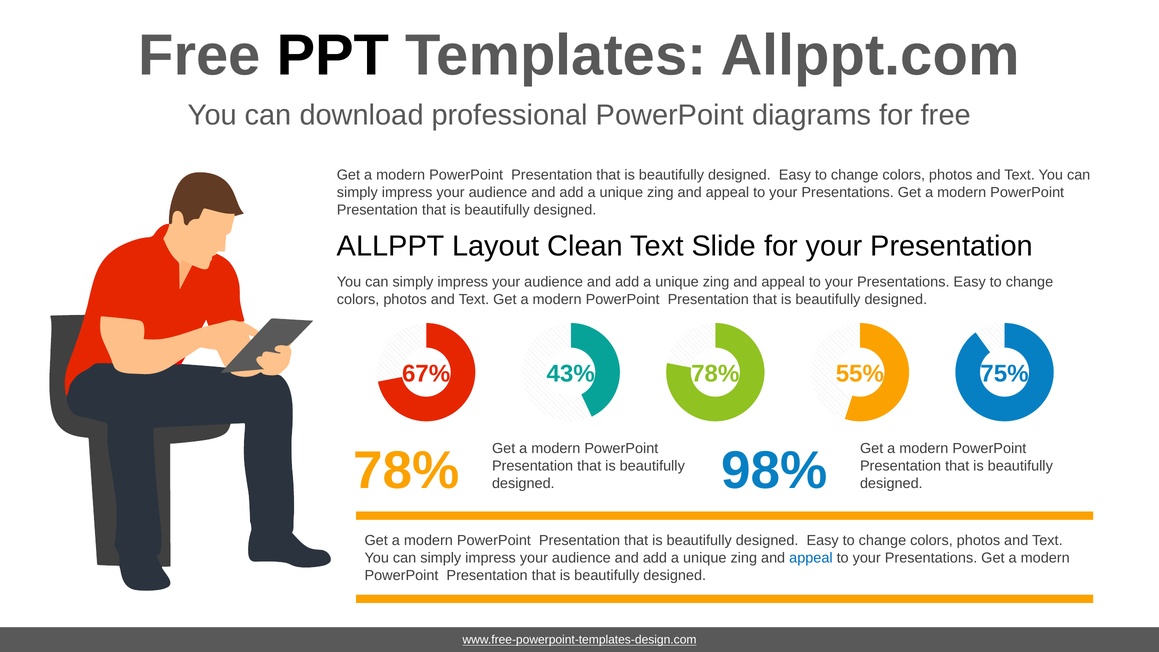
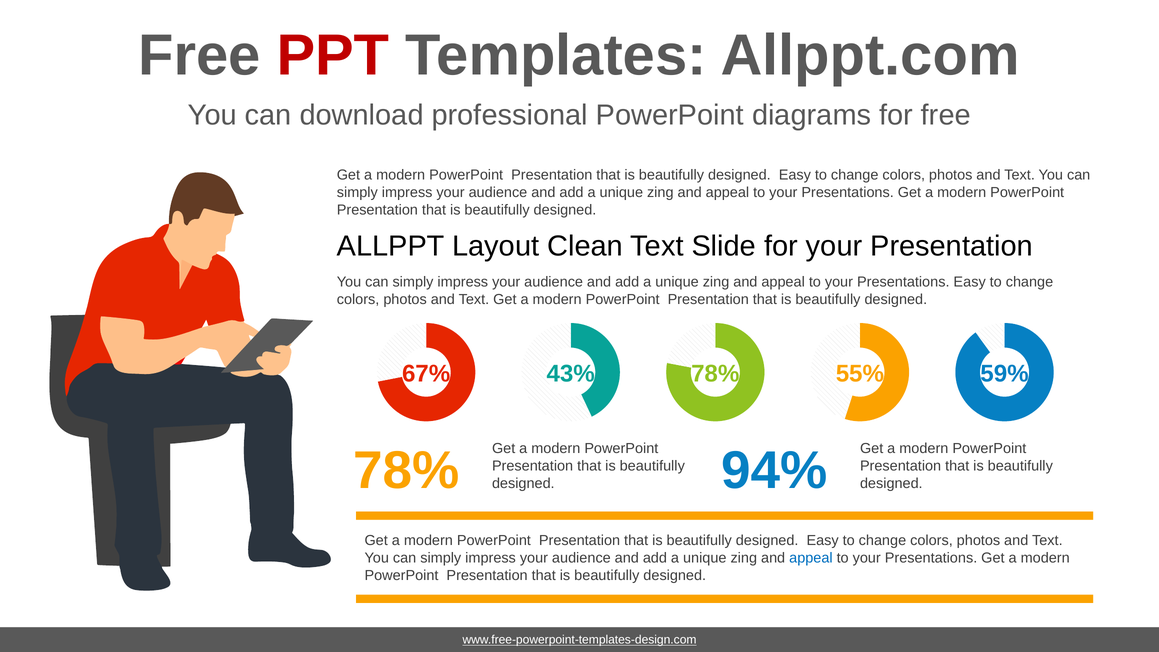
PPT colour: black -> red
75%: 75% -> 59%
98%: 98% -> 94%
